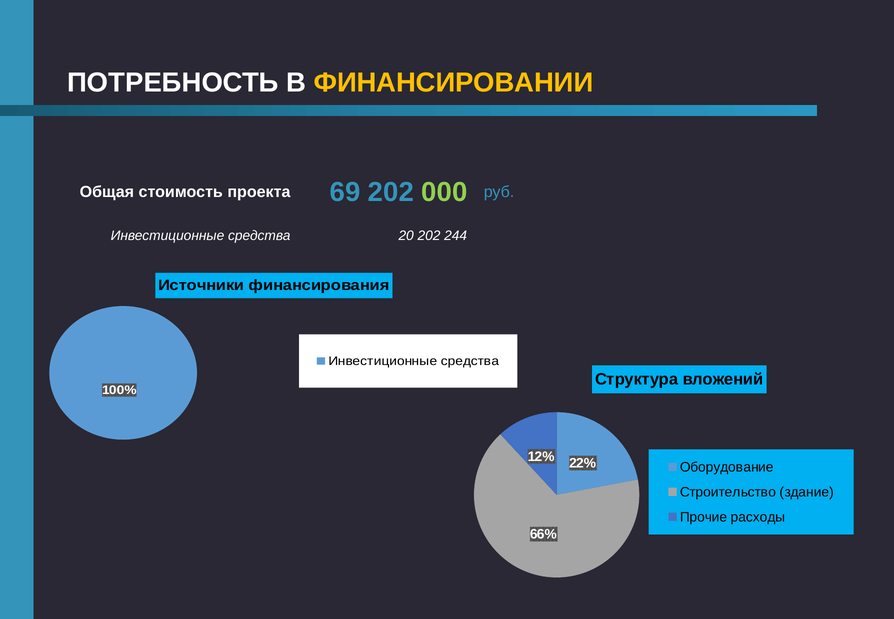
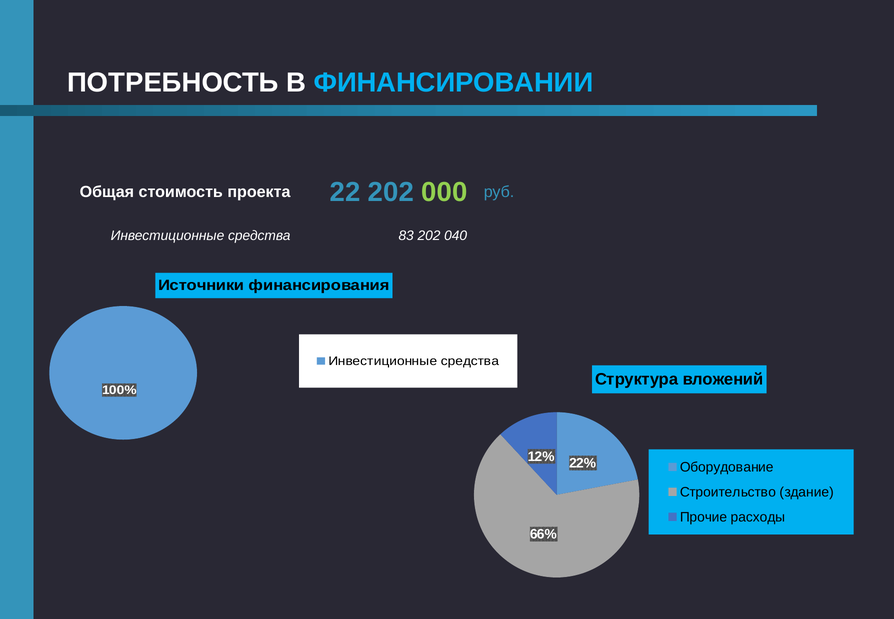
ФИНАНСИРОВАНИИ colour: yellow -> light blue
69: 69 -> 22
20: 20 -> 83
244: 244 -> 040
